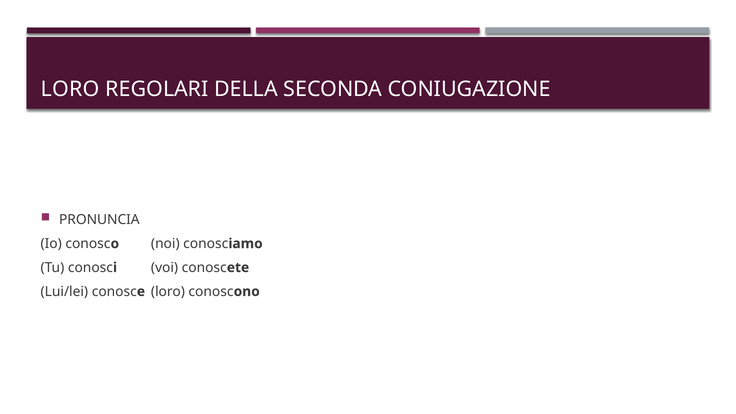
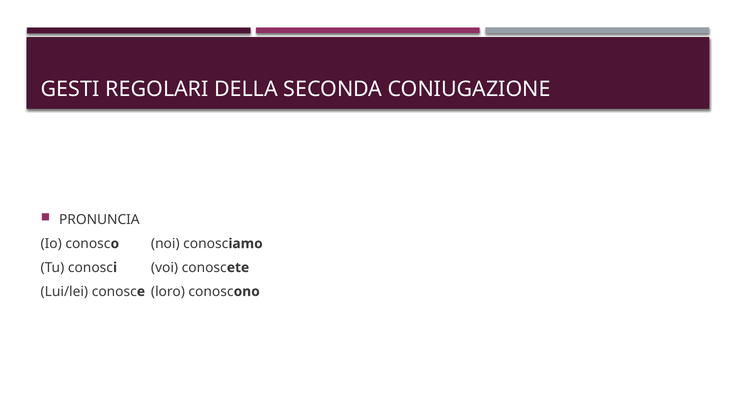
LORO at (70, 89): LORO -> GESTI
